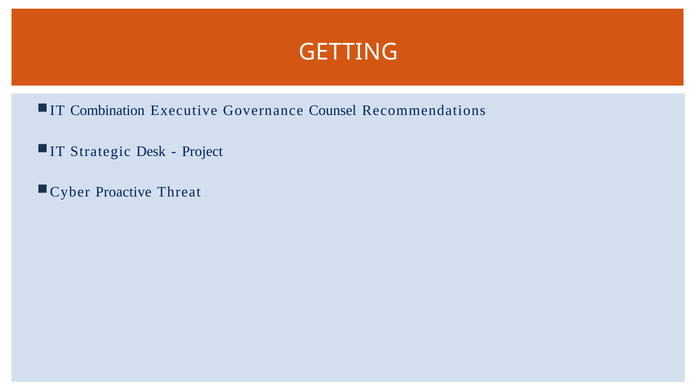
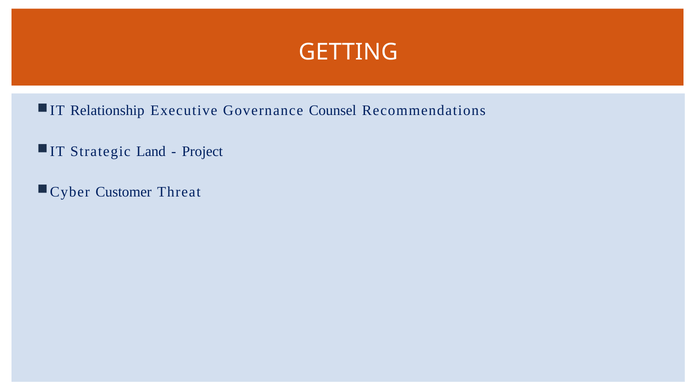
Combination: Combination -> Relationship
Desk: Desk -> Land
Proactive: Proactive -> Customer
